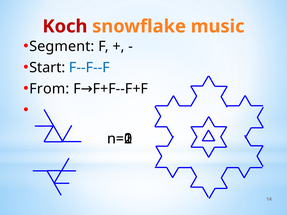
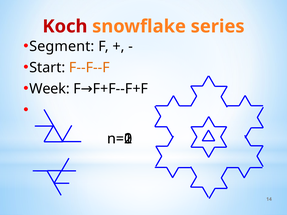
music: music -> series
F--F--F colour: blue -> orange
From: From -> Week
